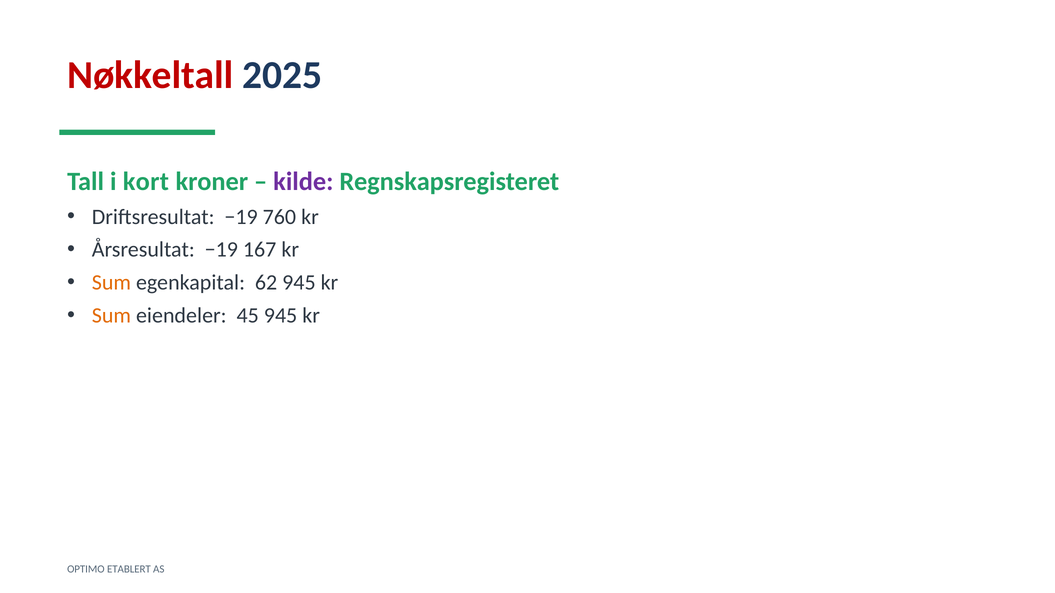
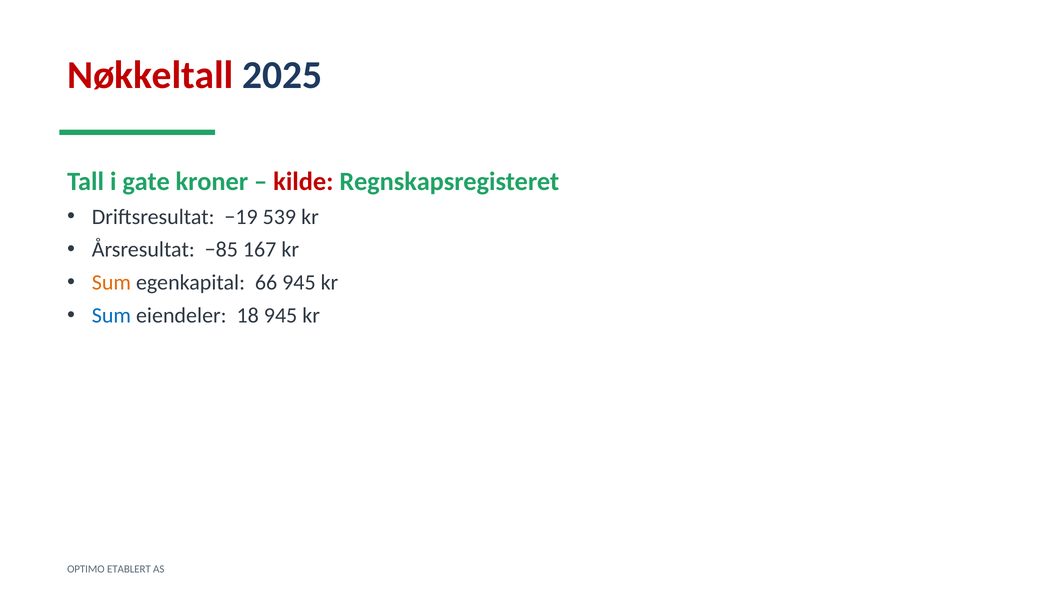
kort: kort -> gate
kilde colour: purple -> red
760: 760 -> 539
Årsresultat −19: −19 -> −85
62: 62 -> 66
Sum at (111, 316) colour: orange -> blue
45: 45 -> 18
